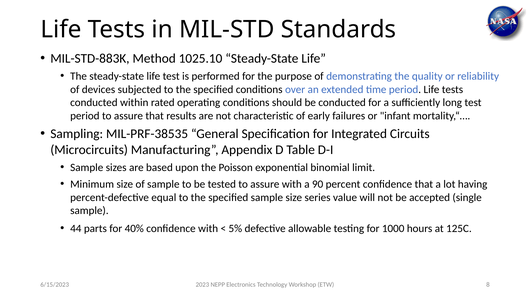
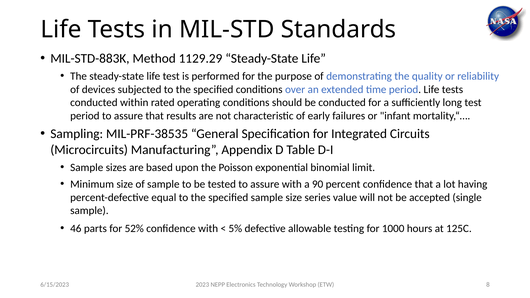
1025.10: 1025.10 -> 1129.29
44: 44 -> 46
40%: 40% -> 52%
